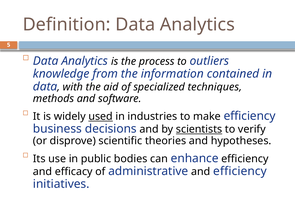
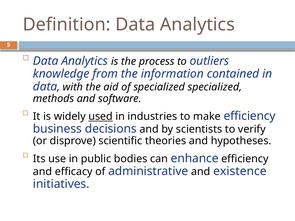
specialized techniques: techniques -> specialized
scientists underline: present -> none
and efficiency: efficiency -> existence
